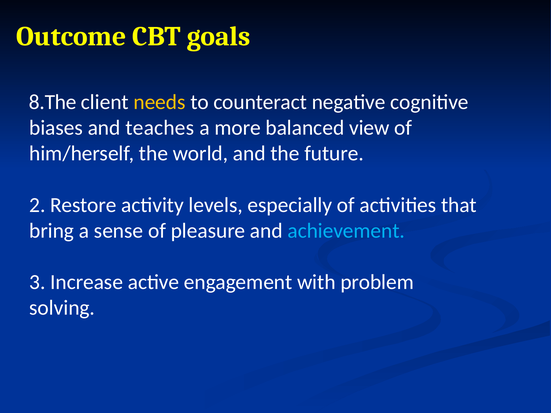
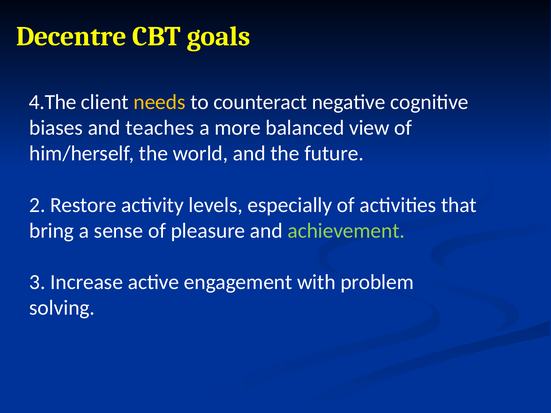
Outcome: Outcome -> Decentre
8.The: 8.The -> 4.The
achievement colour: light blue -> light green
